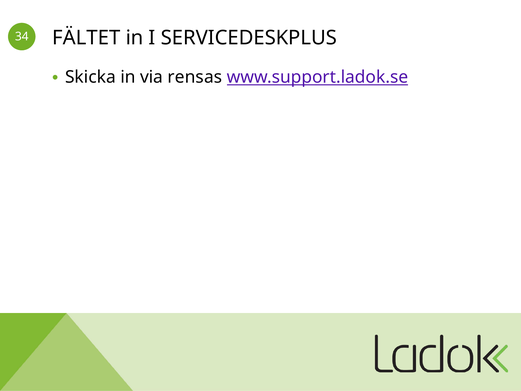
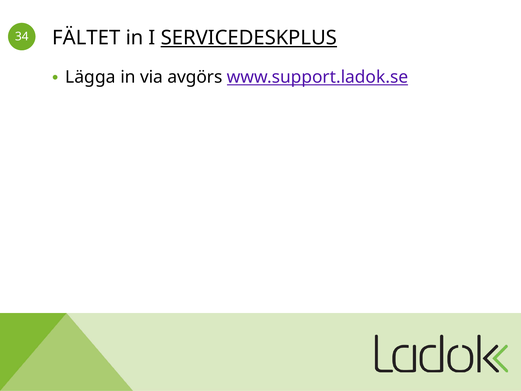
SERVICEDESKPLUS underline: none -> present
Skicka: Skicka -> Lägga
rensas: rensas -> avgörs
